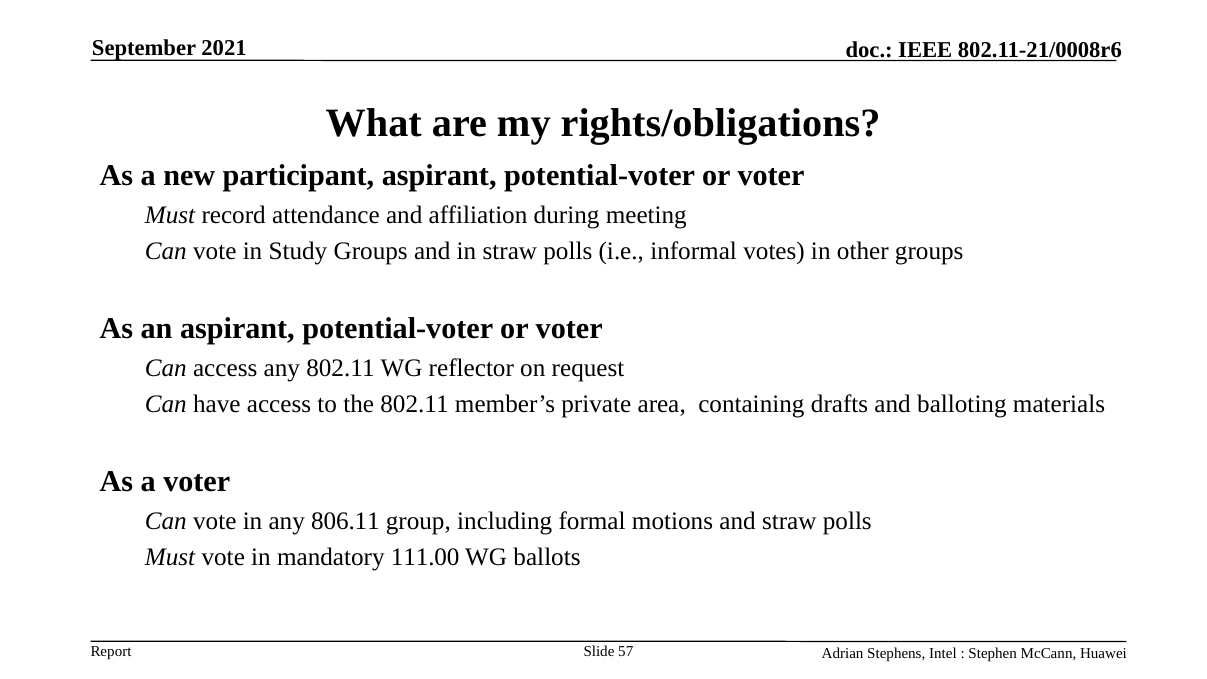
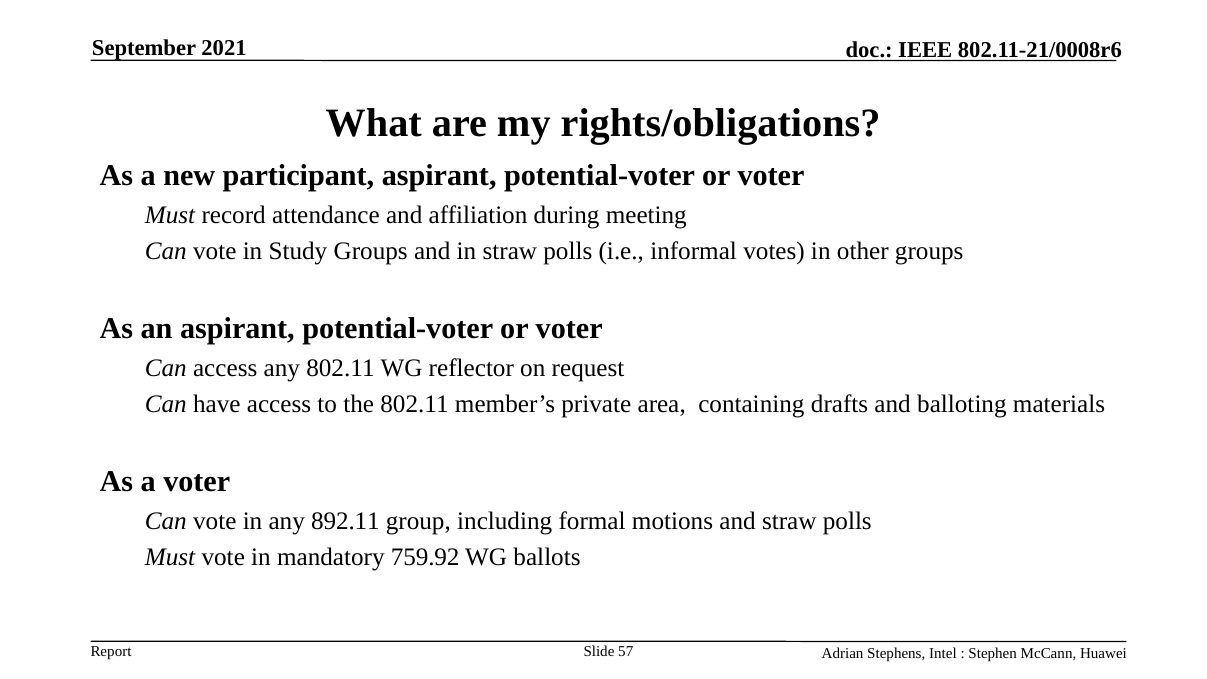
806.11: 806.11 -> 892.11
111.00: 111.00 -> 759.92
